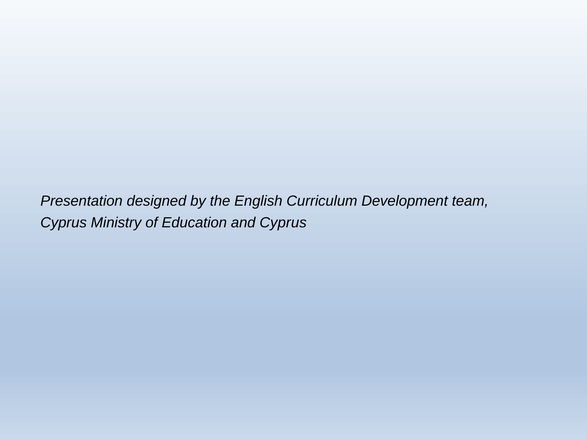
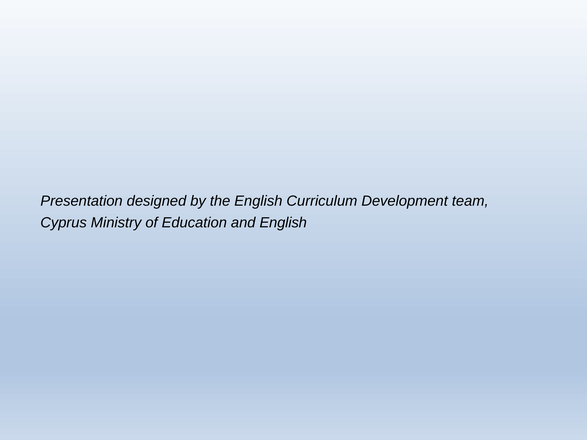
and Cyprus: Cyprus -> English
